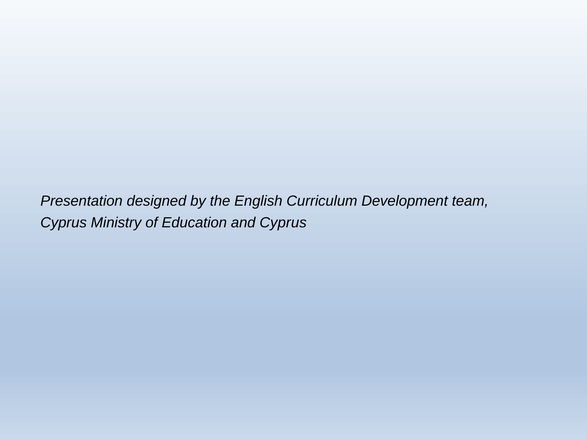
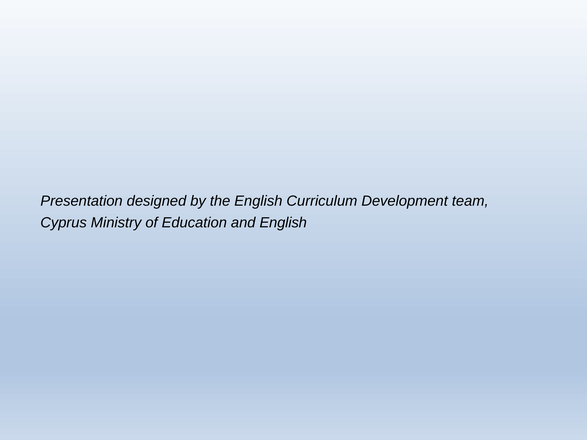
and Cyprus: Cyprus -> English
